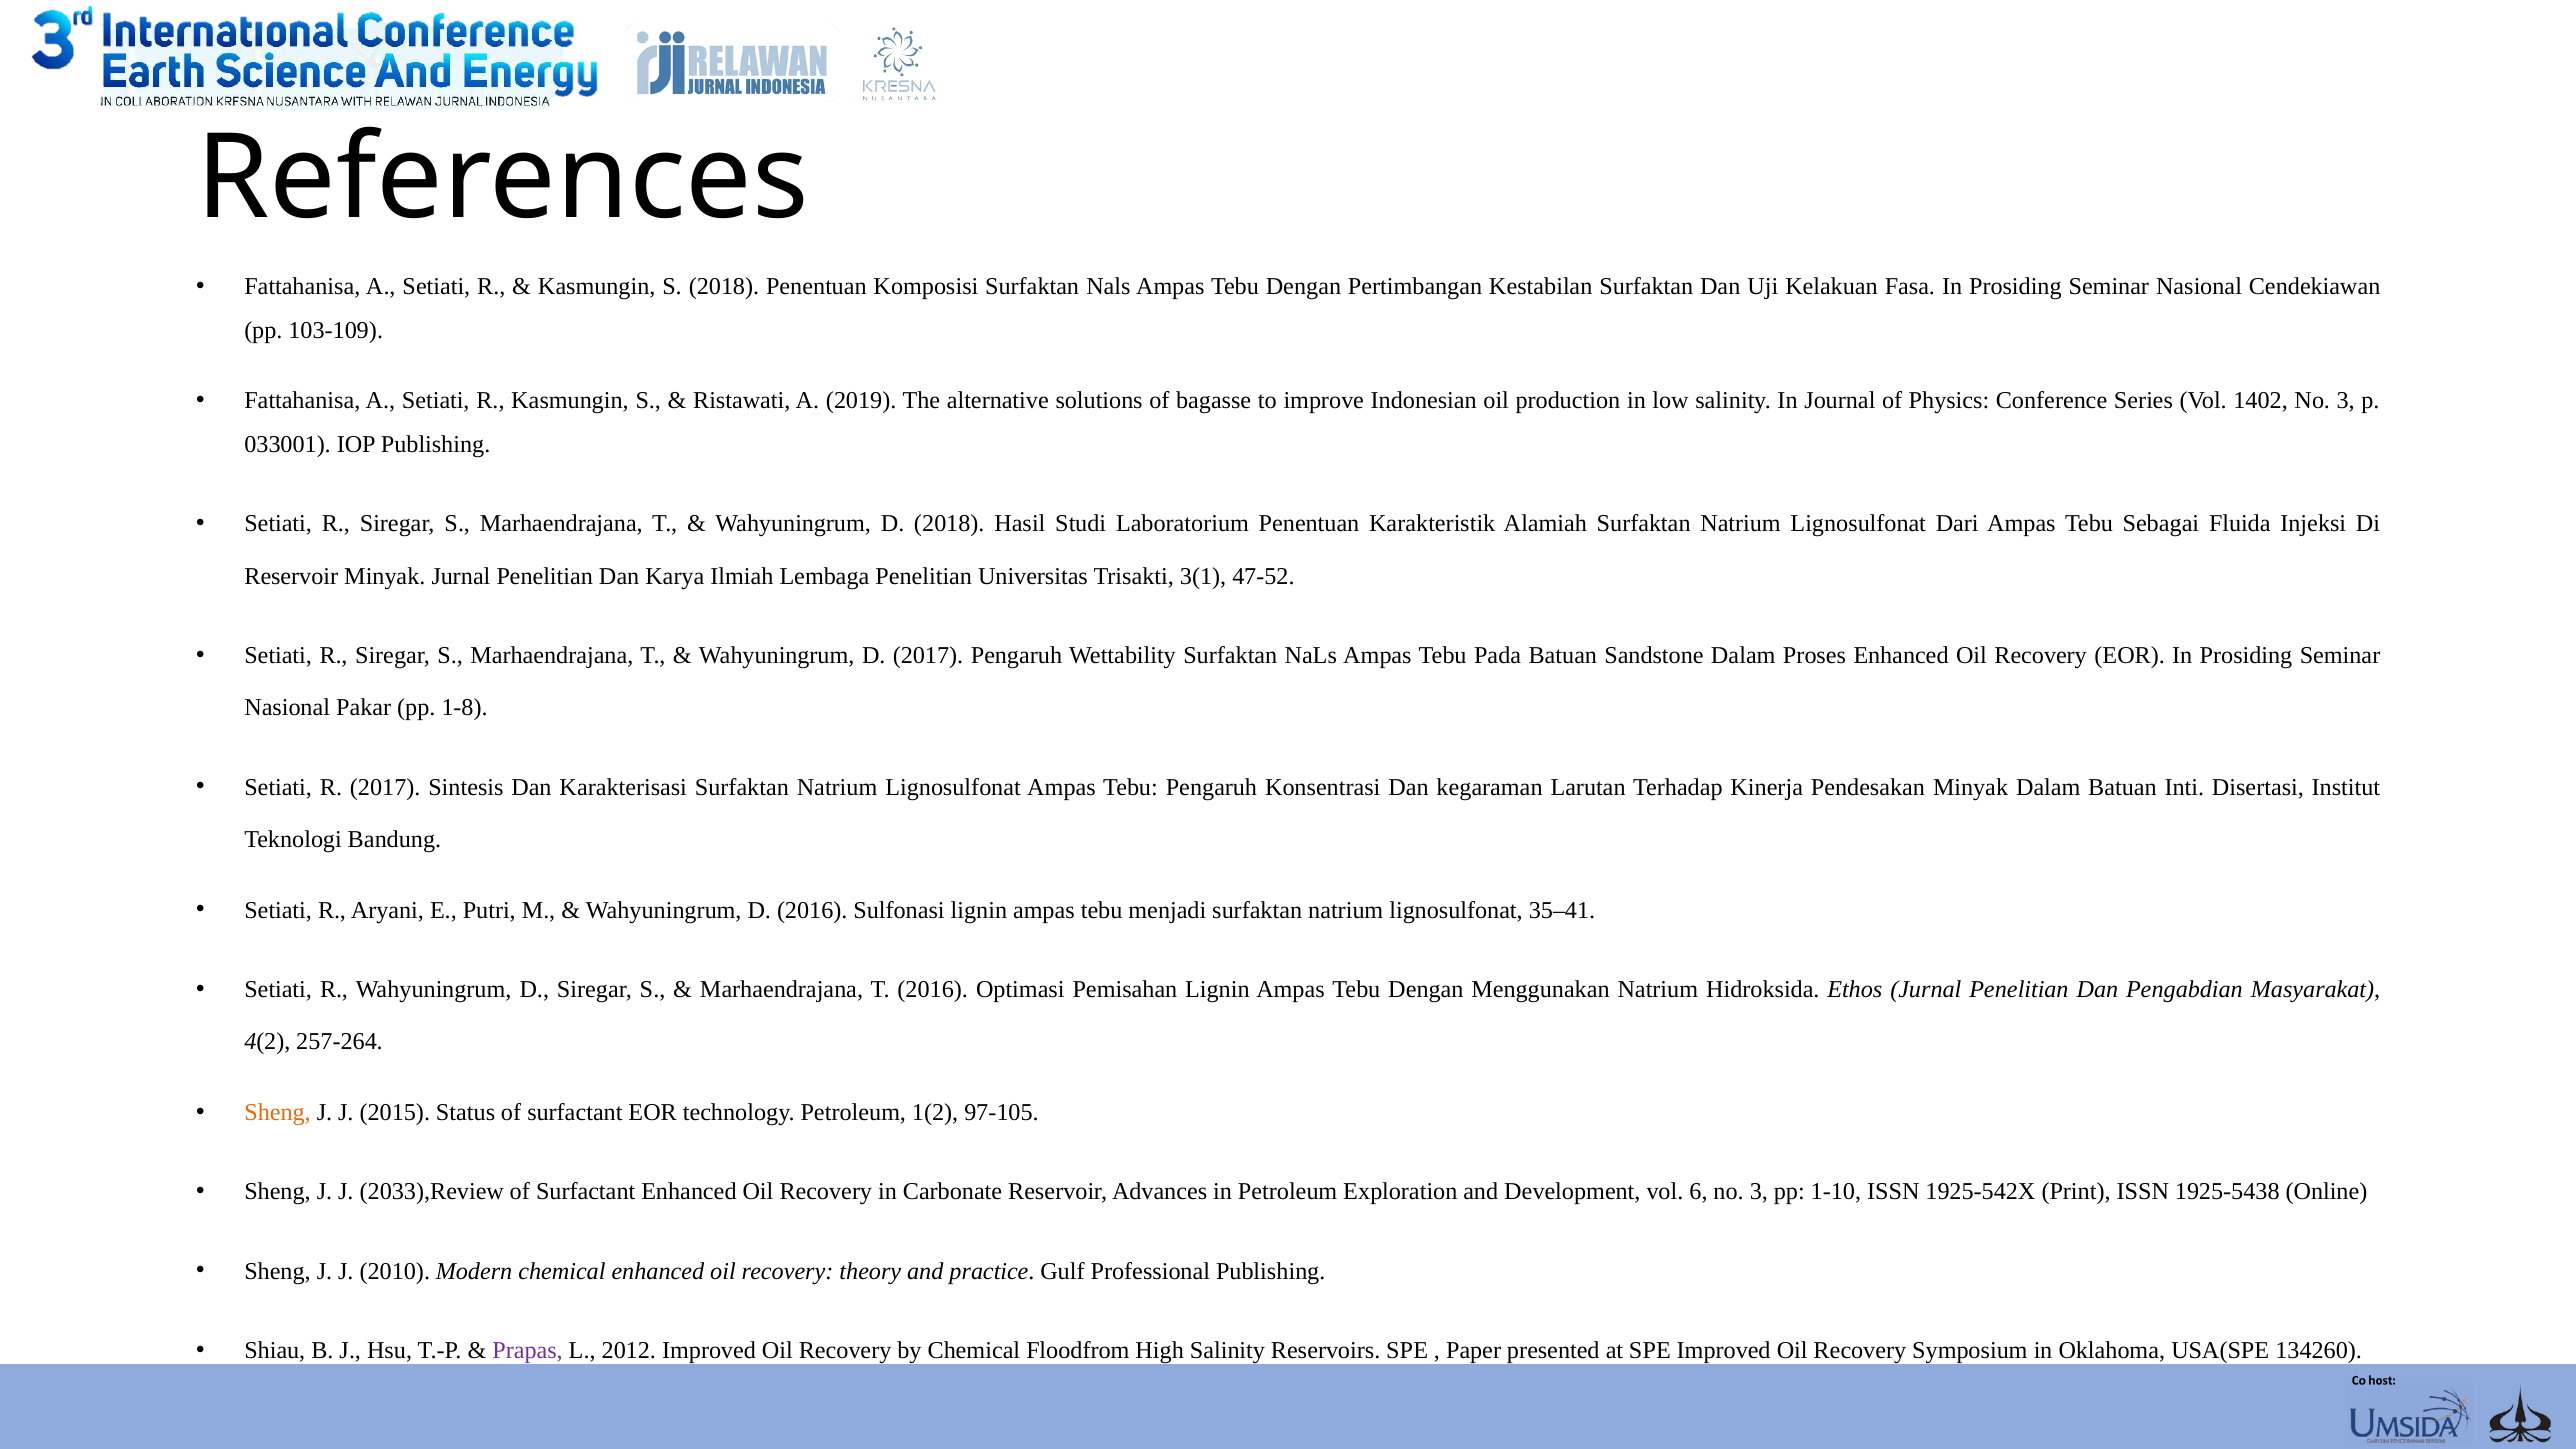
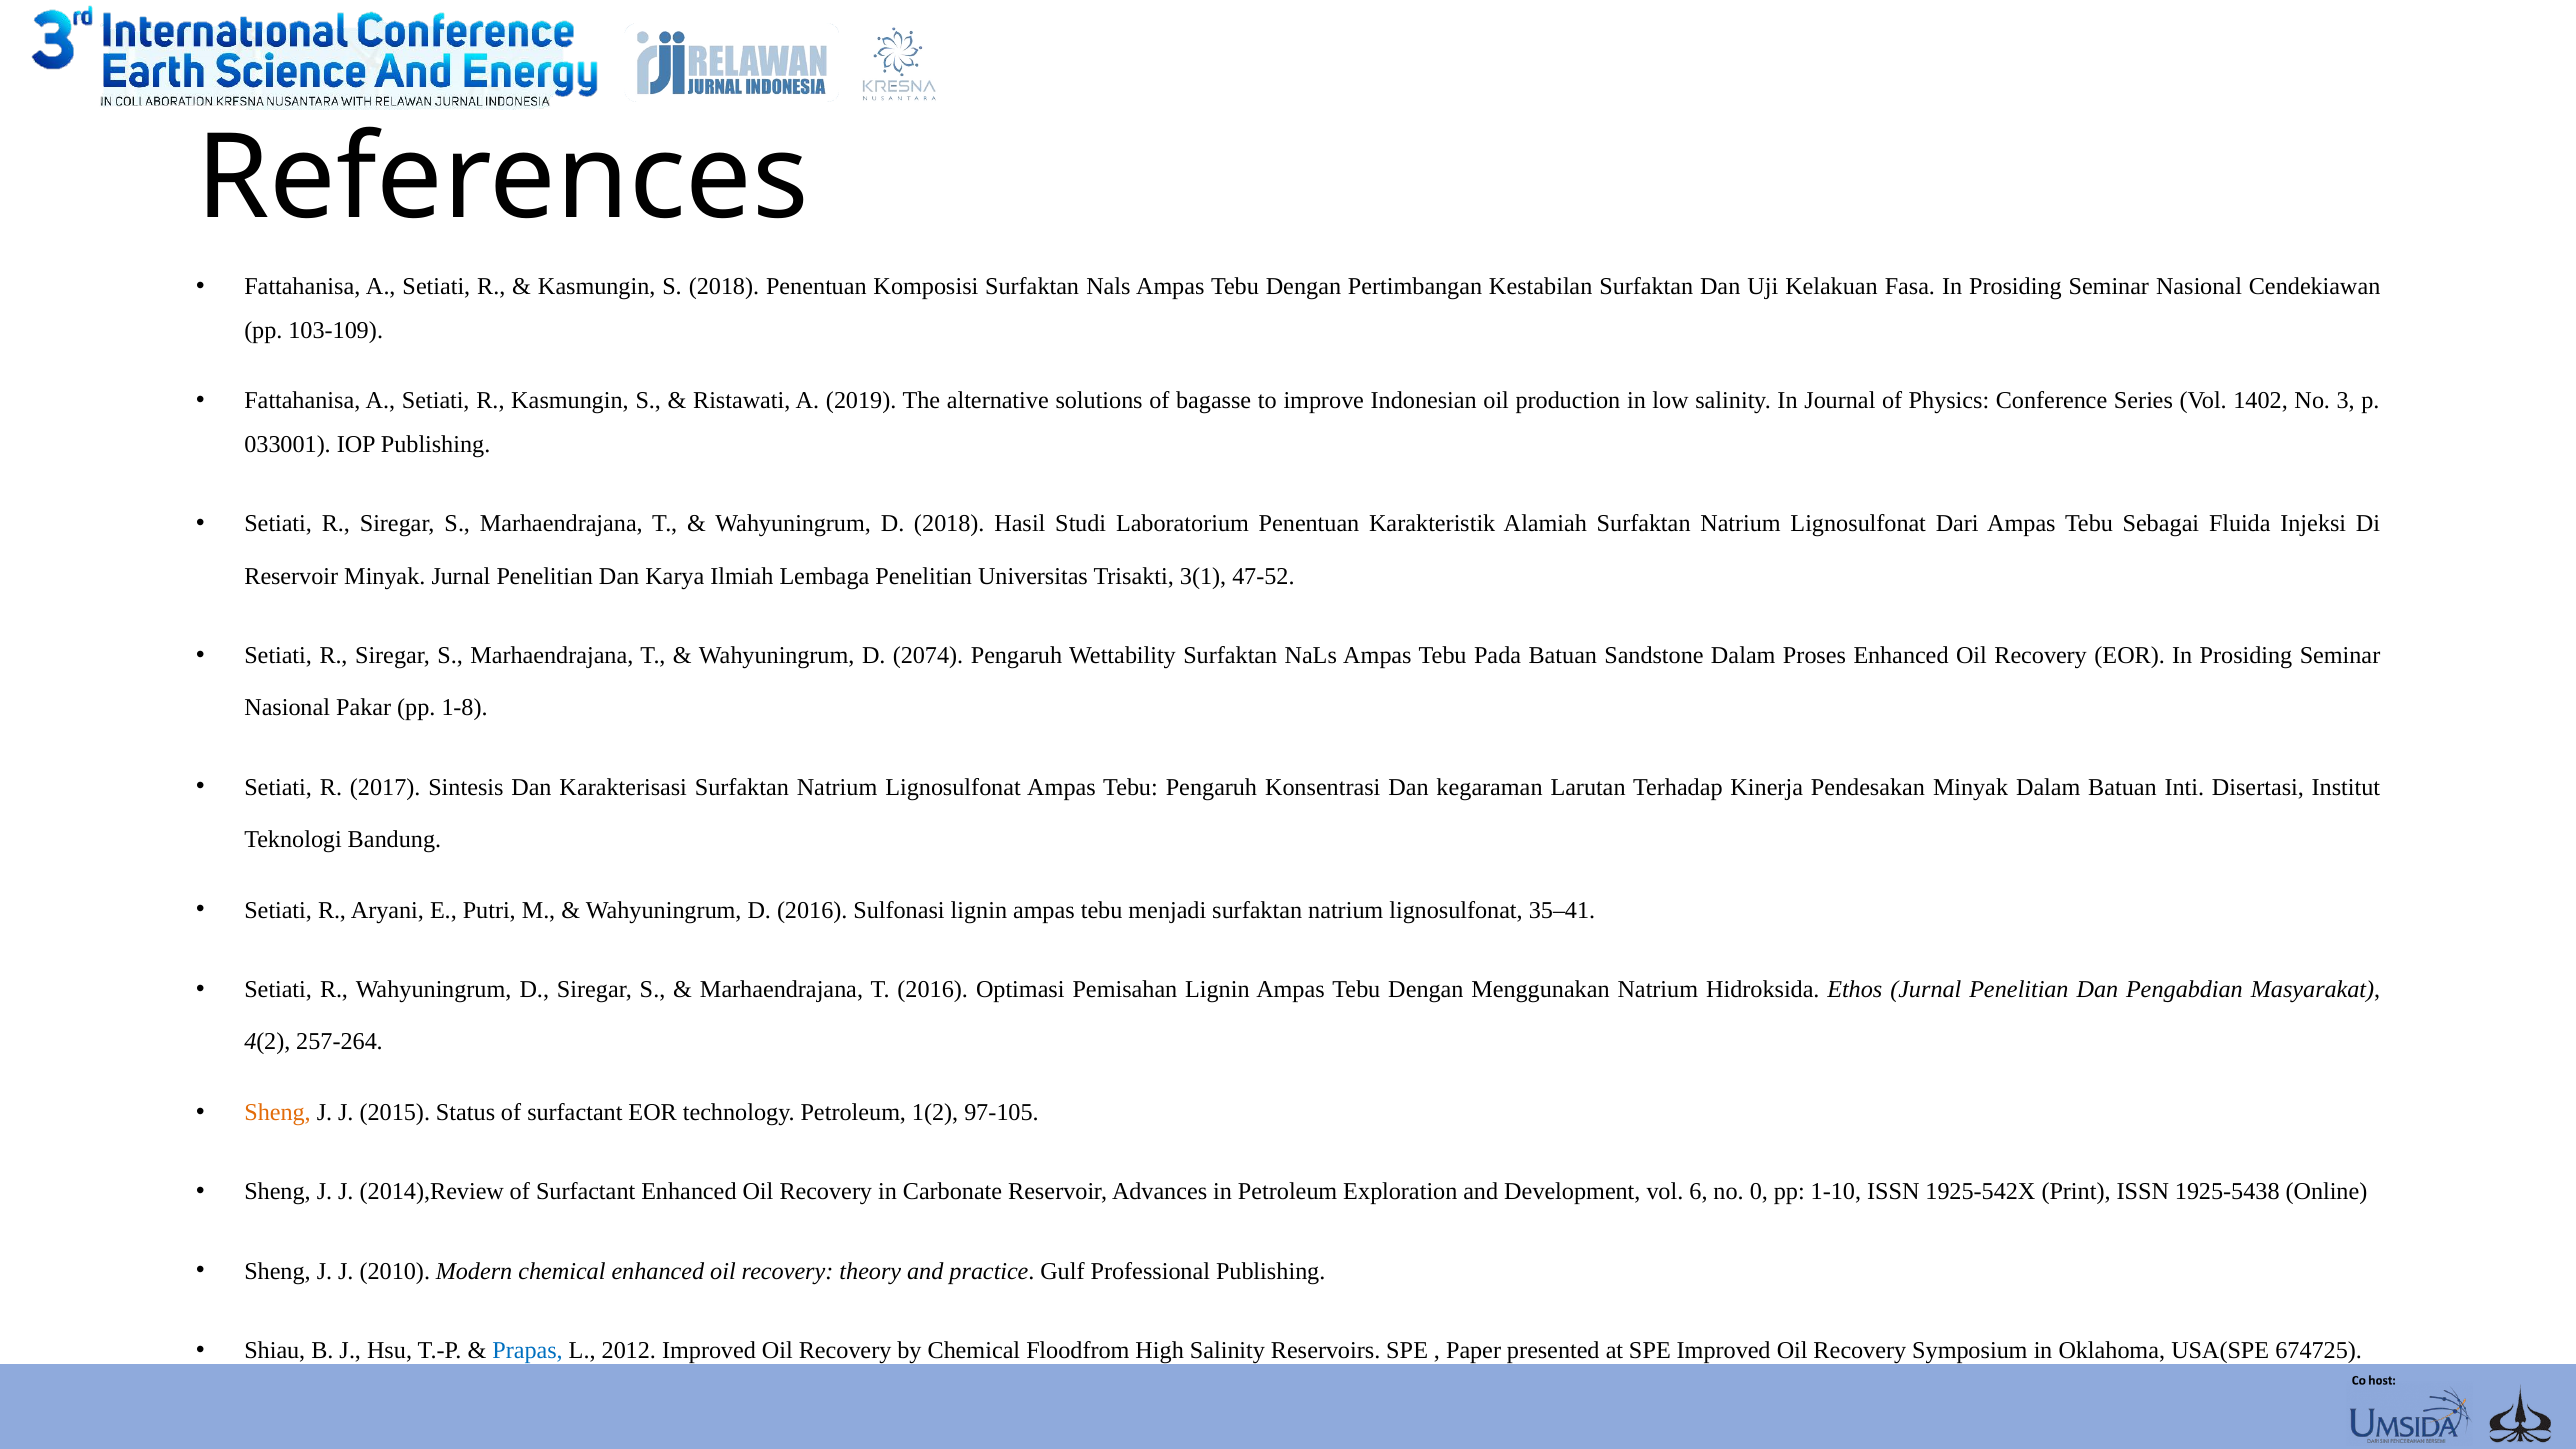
D 2017: 2017 -> 2074
2033),Review: 2033),Review -> 2014),Review
6 no 3: 3 -> 0
Prapas colour: purple -> blue
134260: 134260 -> 674725
